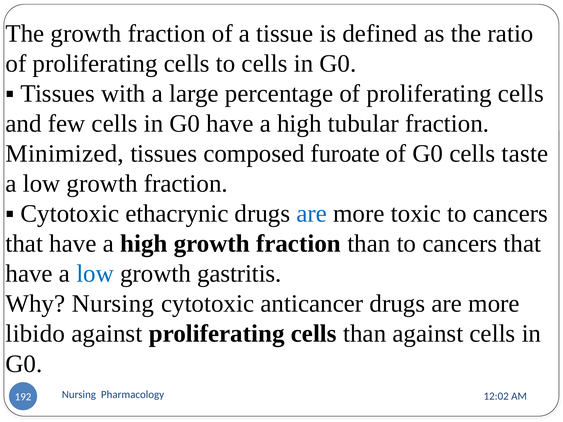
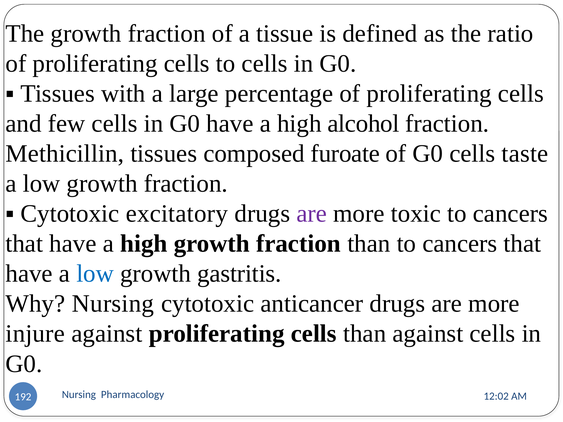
tubular: tubular -> alcohol
Minimized: Minimized -> Methicillin
ethacrynic: ethacrynic -> excitatory
are at (312, 214) colour: blue -> purple
libido: libido -> injure
